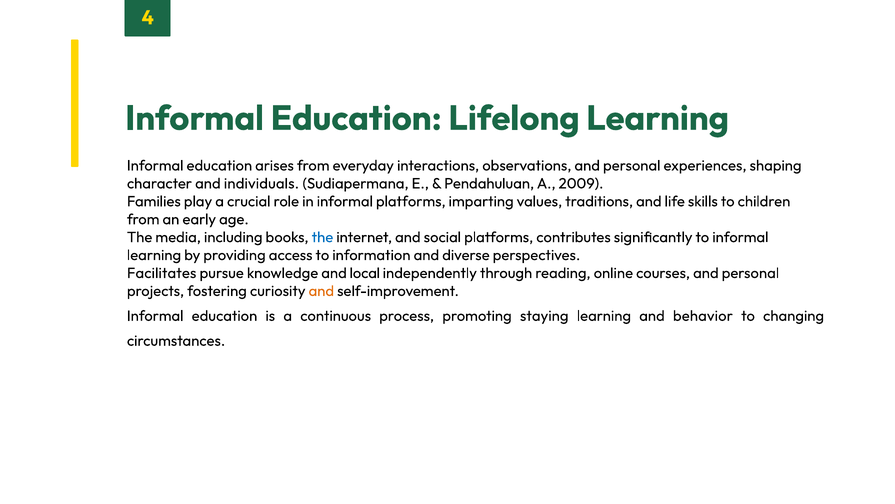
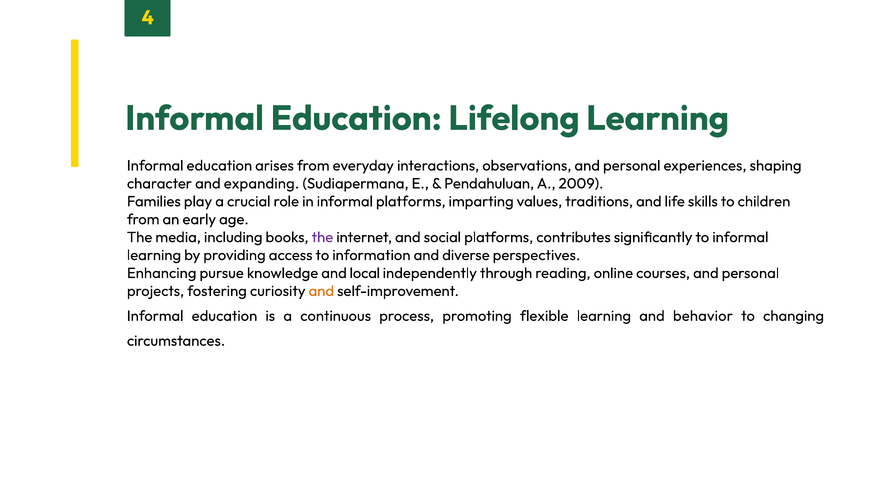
individuals: individuals -> expanding
the at (322, 237) colour: blue -> purple
Facilitates: Facilitates -> Enhancing
staying: staying -> flexible
